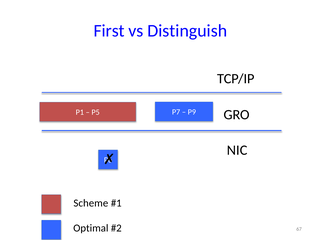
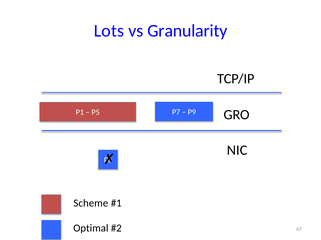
First: First -> Lots
Distinguish: Distinguish -> Granularity
